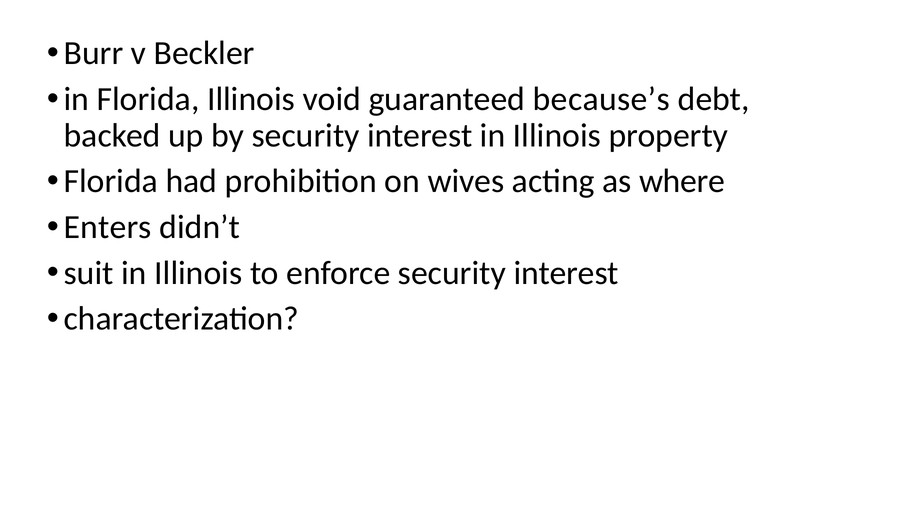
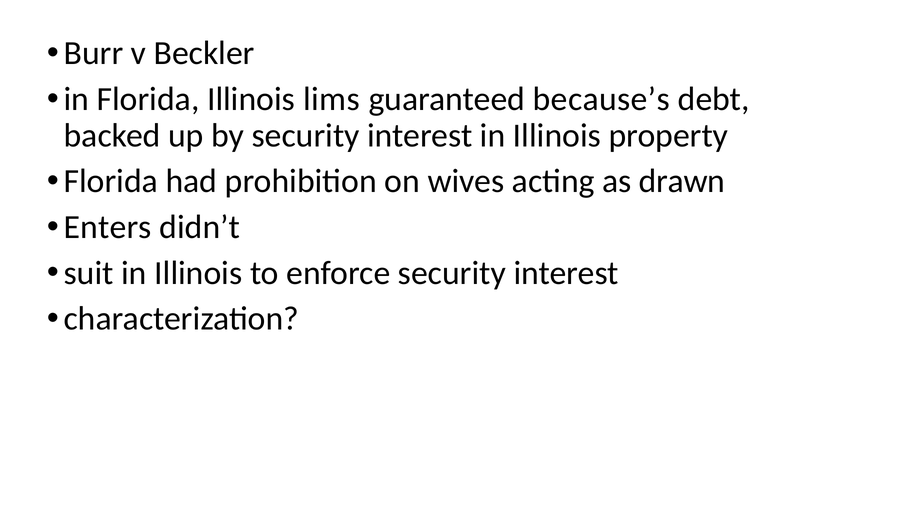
void: void -> lims
where: where -> drawn
